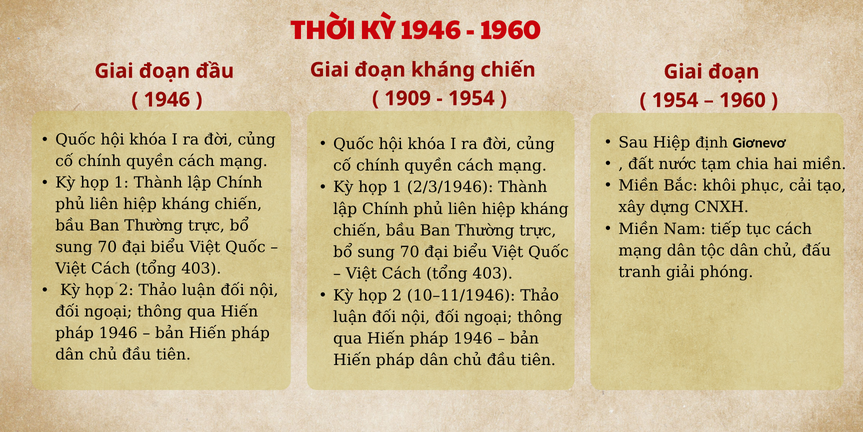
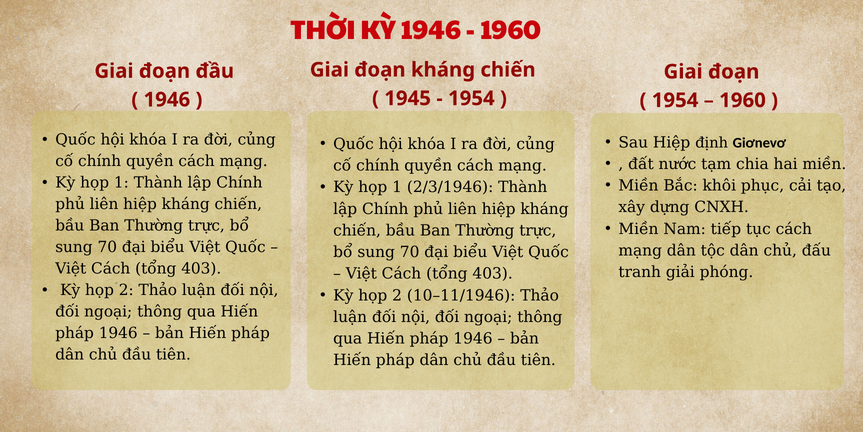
1909: 1909 -> 1945
